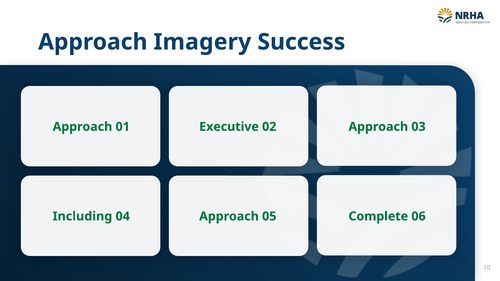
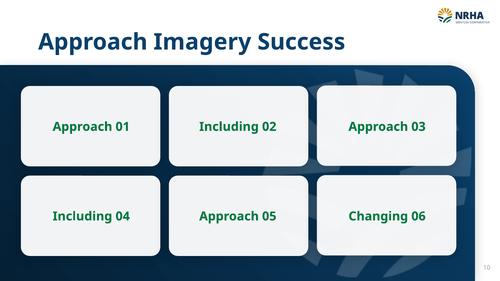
01 Executive: Executive -> Including
Complete: Complete -> Changing
